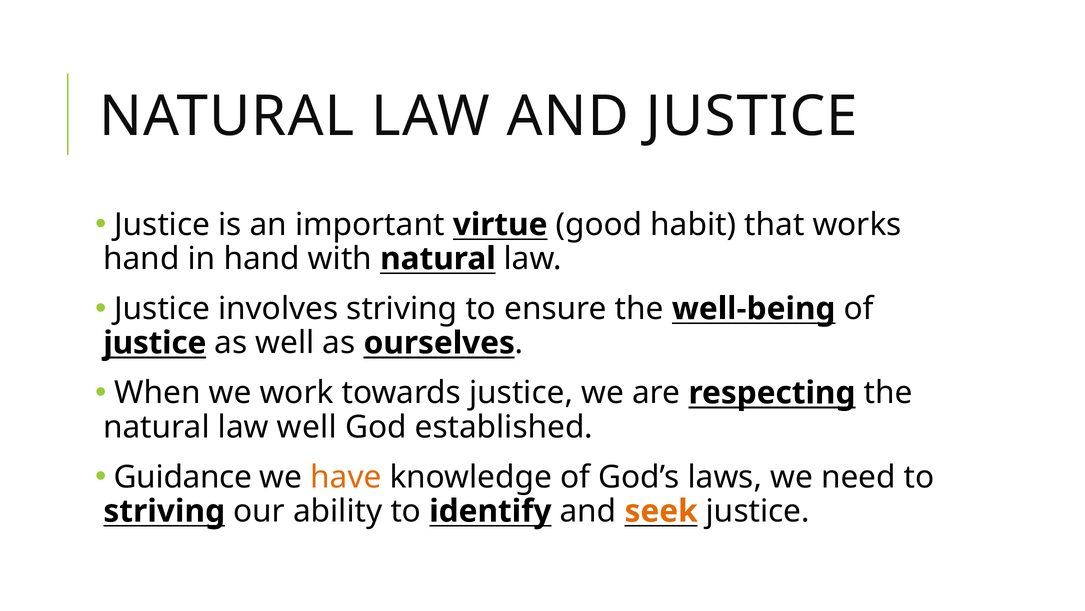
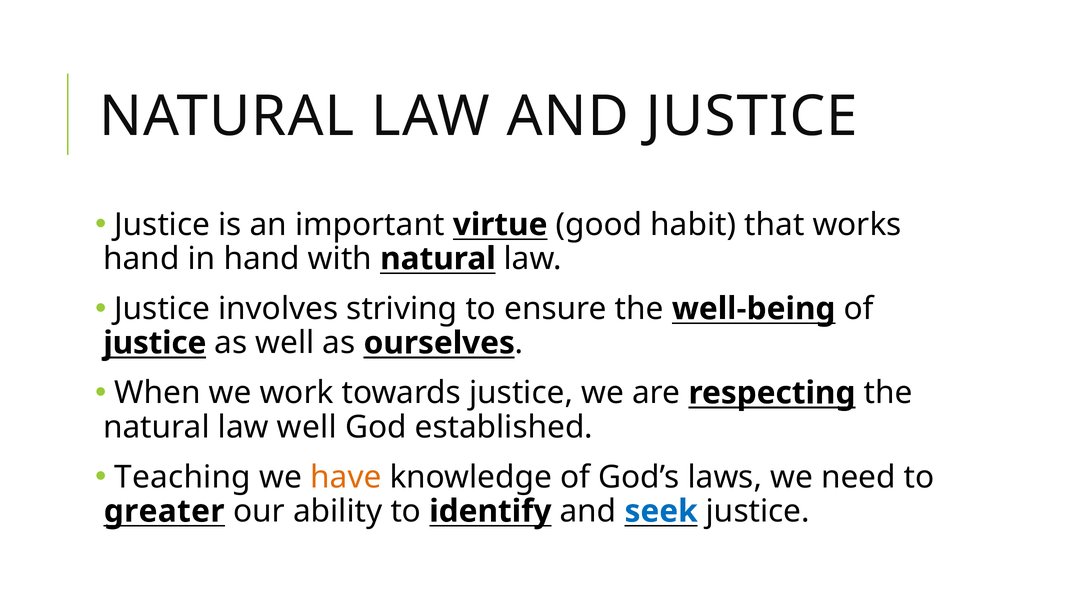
Guidance: Guidance -> Teaching
striving at (164, 511): striving -> greater
seek colour: orange -> blue
